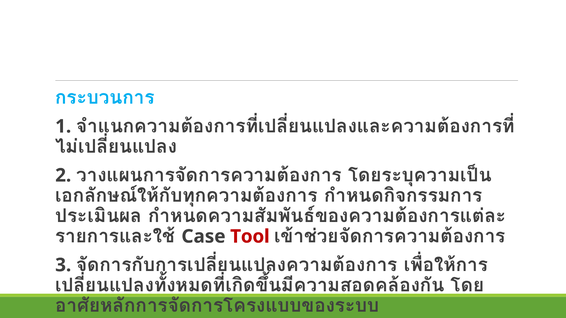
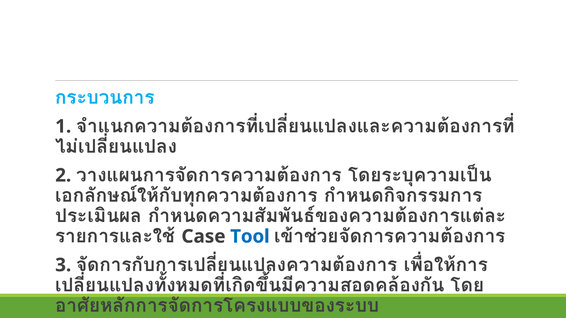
Tool colour: red -> blue
